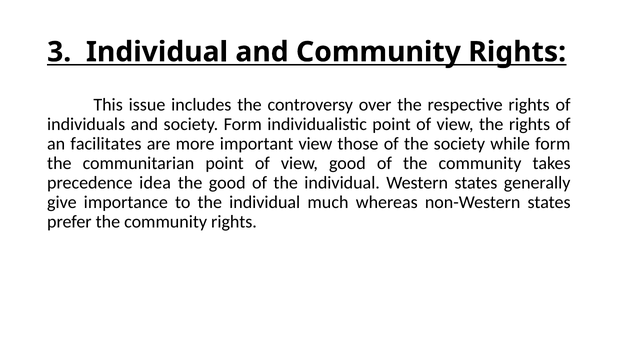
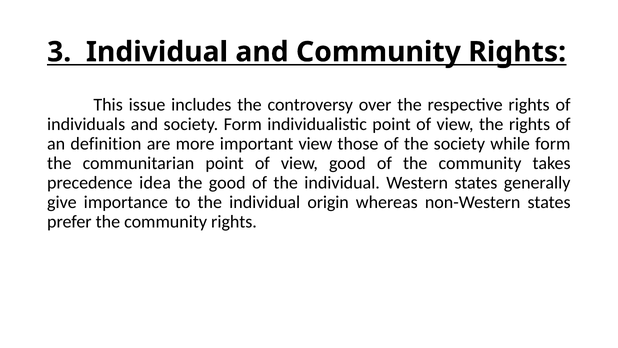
facilitates: facilitates -> definition
much: much -> origin
